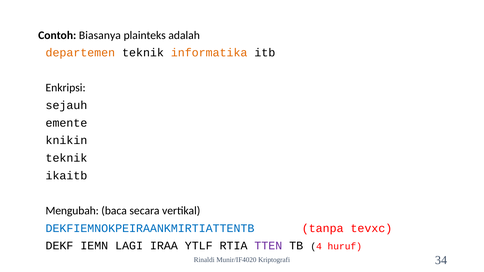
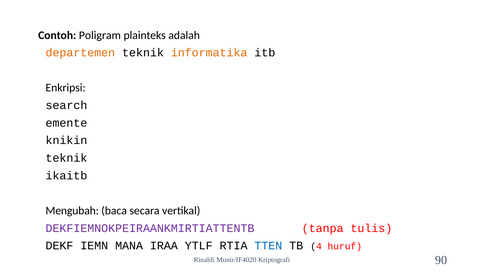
Biasanya: Biasanya -> Poligram
sejauh: sejauh -> search
DEKFIEMNOKPEIRAANKMIRTIATTENTB colour: blue -> purple
tevxc: tevxc -> tulis
LAGI: LAGI -> MANA
TTEN colour: purple -> blue
34: 34 -> 90
